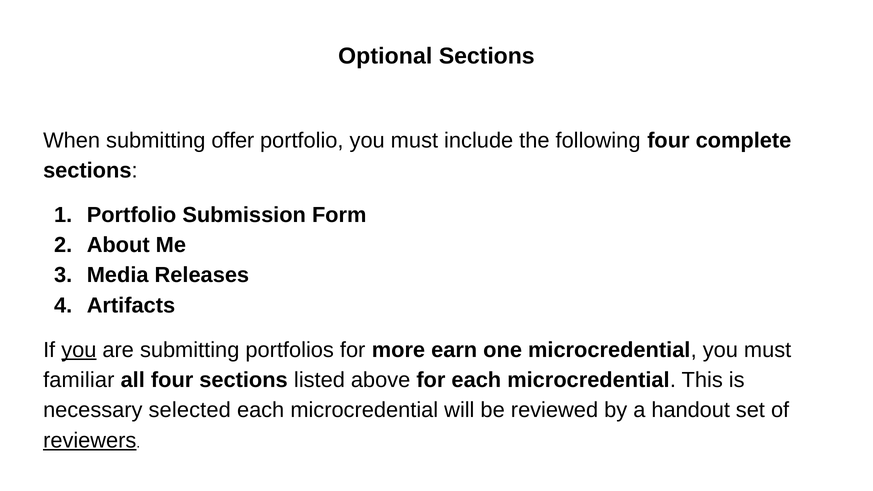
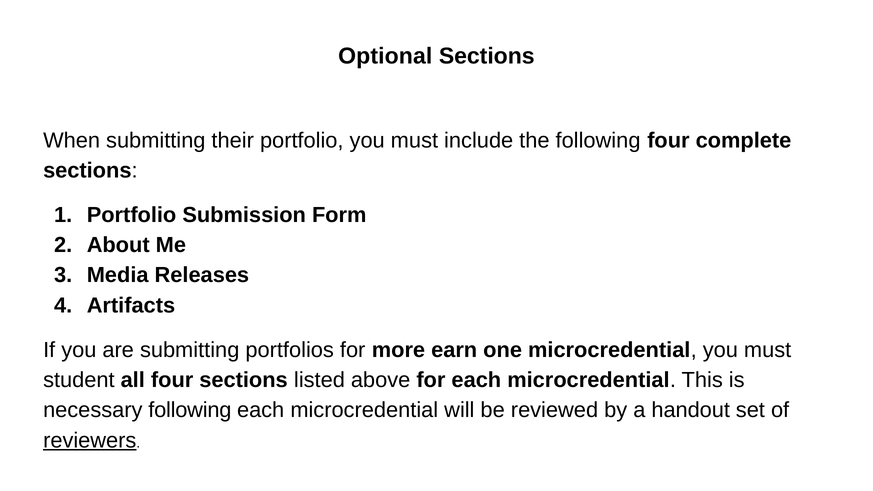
offer: offer -> their
you at (79, 350) underline: present -> none
familiar: familiar -> student
necessary selected: selected -> following
